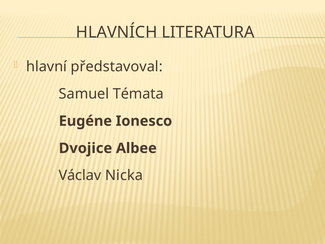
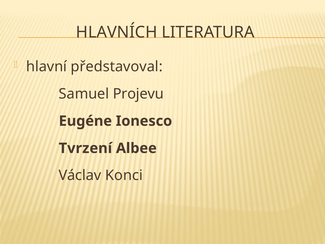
Témata: Témata -> Projevu
Dvojice: Dvojice -> Tvrzení
Nicka: Nicka -> Konci
